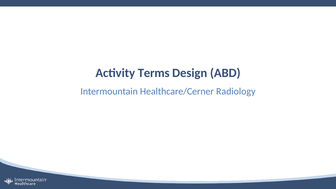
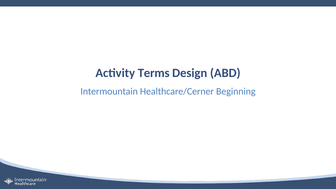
Radiology: Radiology -> Beginning
